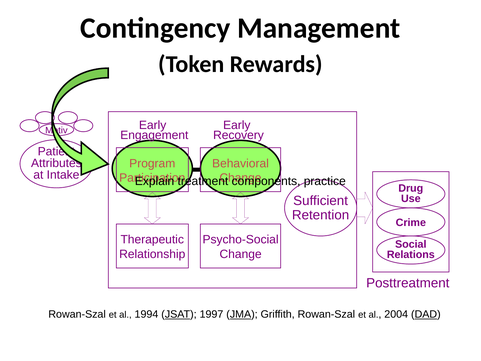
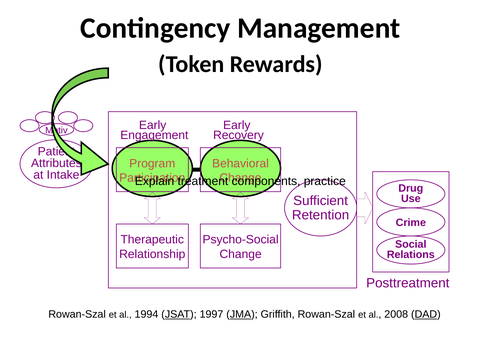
2004: 2004 -> 2008
